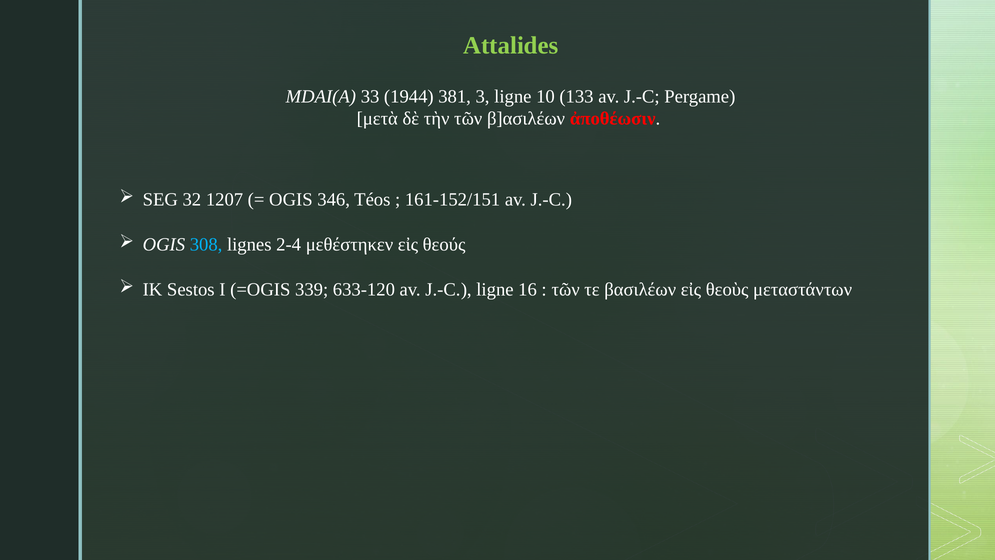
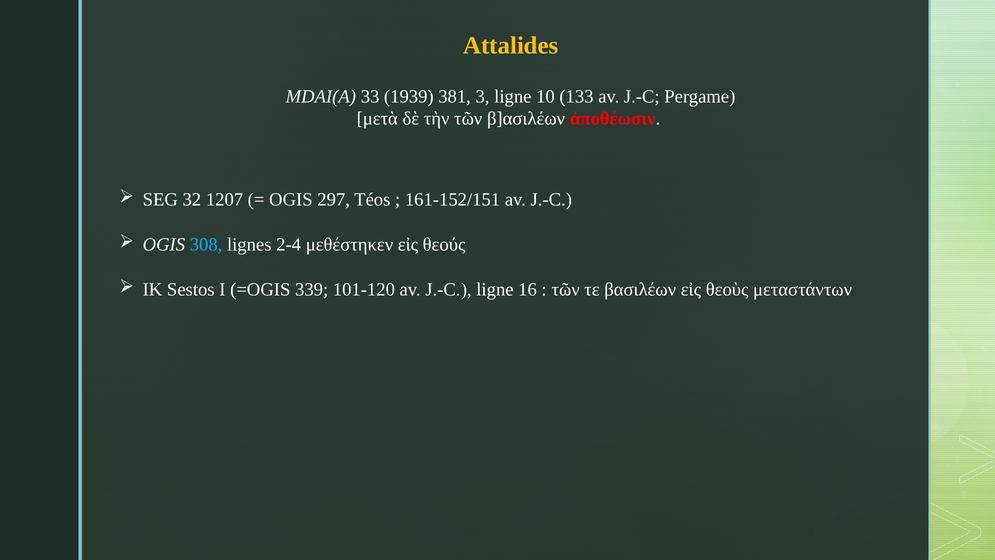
Attalides colour: light green -> yellow
1944: 1944 -> 1939
346: 346 -> 297
633-120: 633-120 -> 101-120
